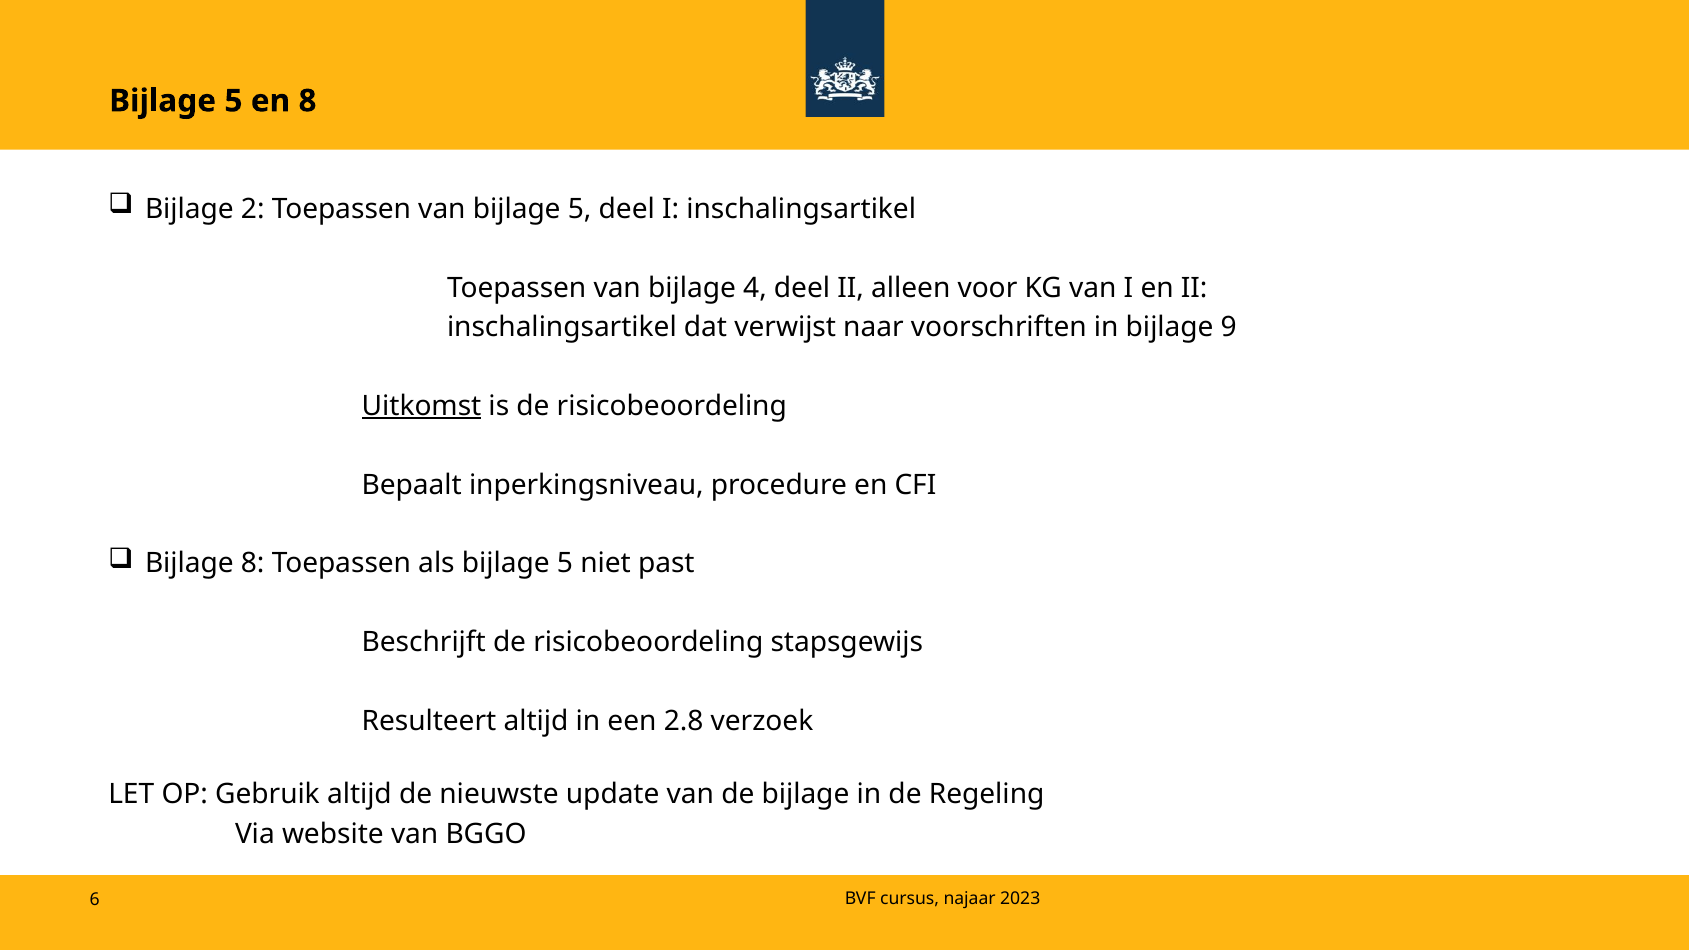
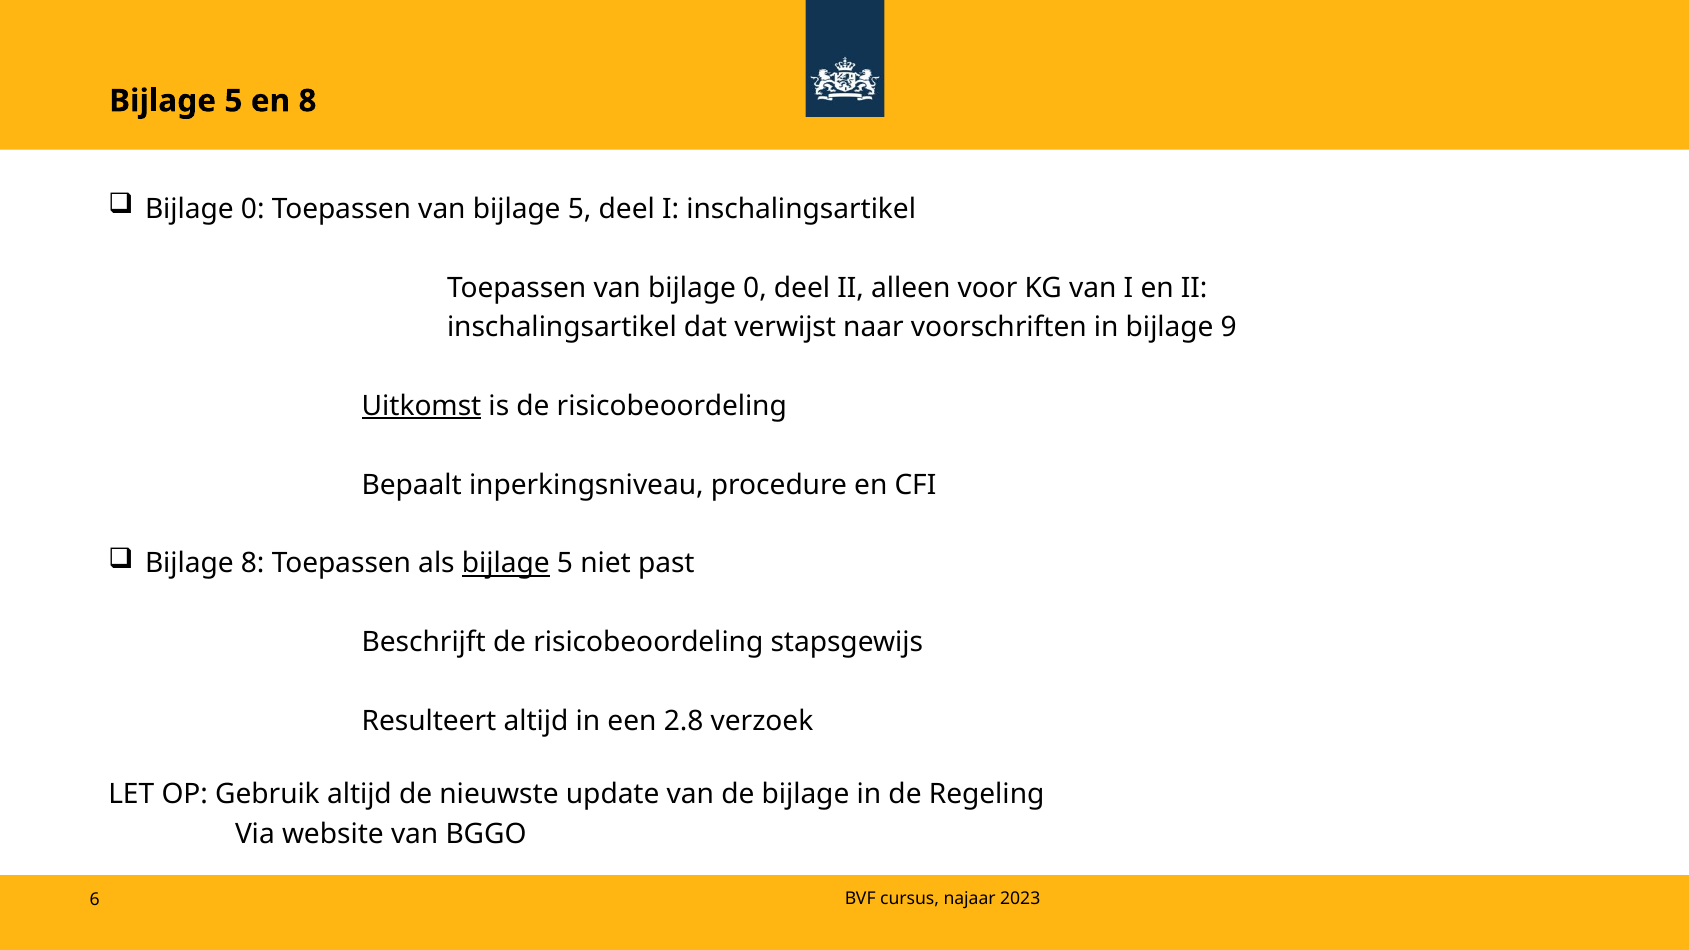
2 at (253, 209): 2 -> 0
van bijlage 4: 4 -> 0
bijlage at (506, 564) underline: none -> present
